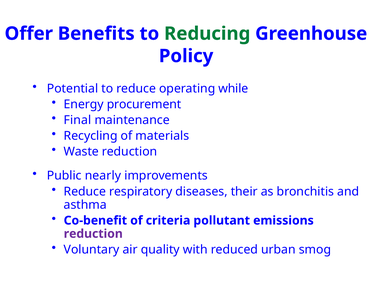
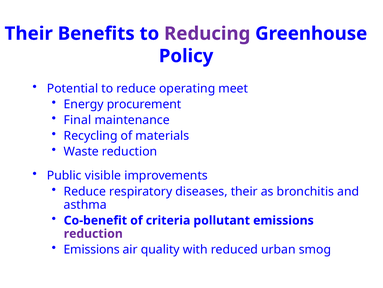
Offer at (29, 34): Offer -> Their
Reducing colour: green -> purple
while: while -> meet
nearly: nearly -> visible
Voluntary at (92, 249): Voluntary -> Emissions
